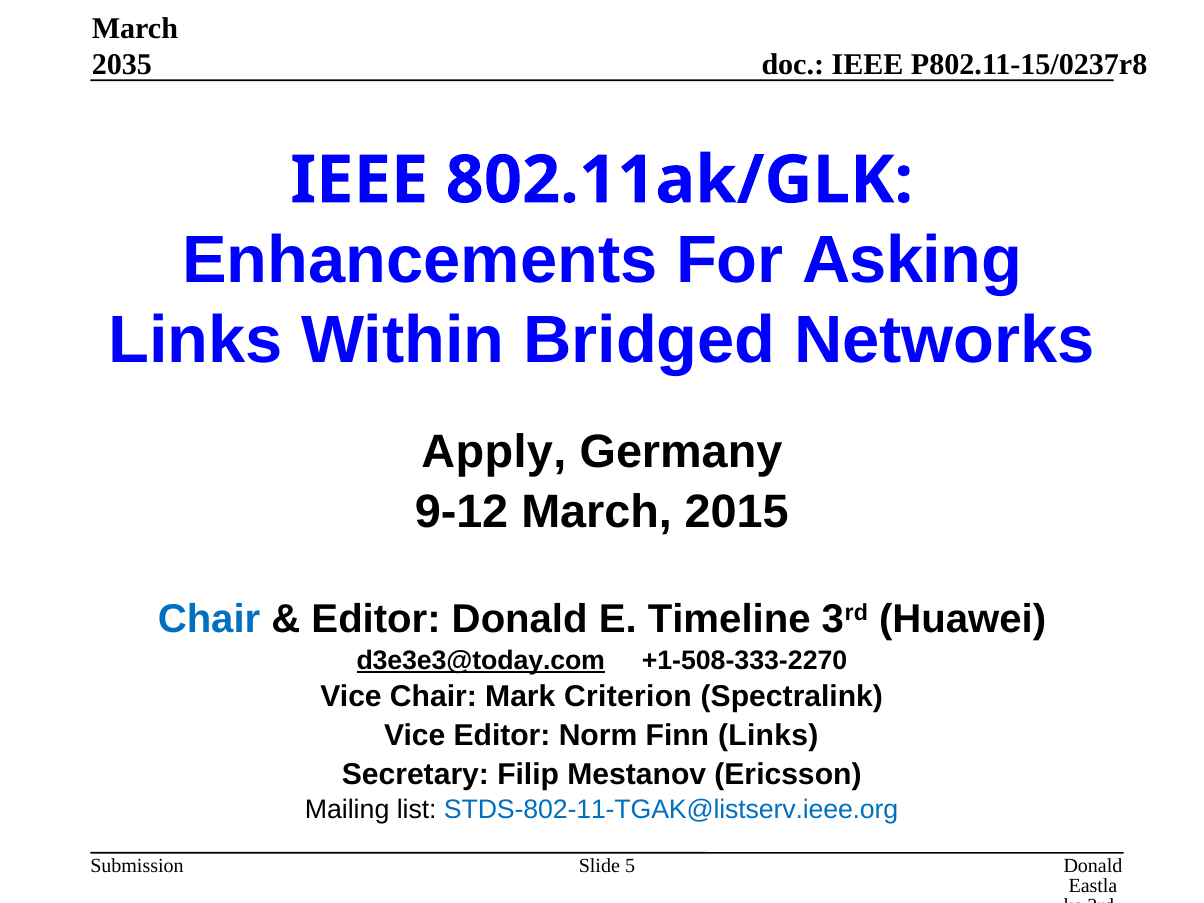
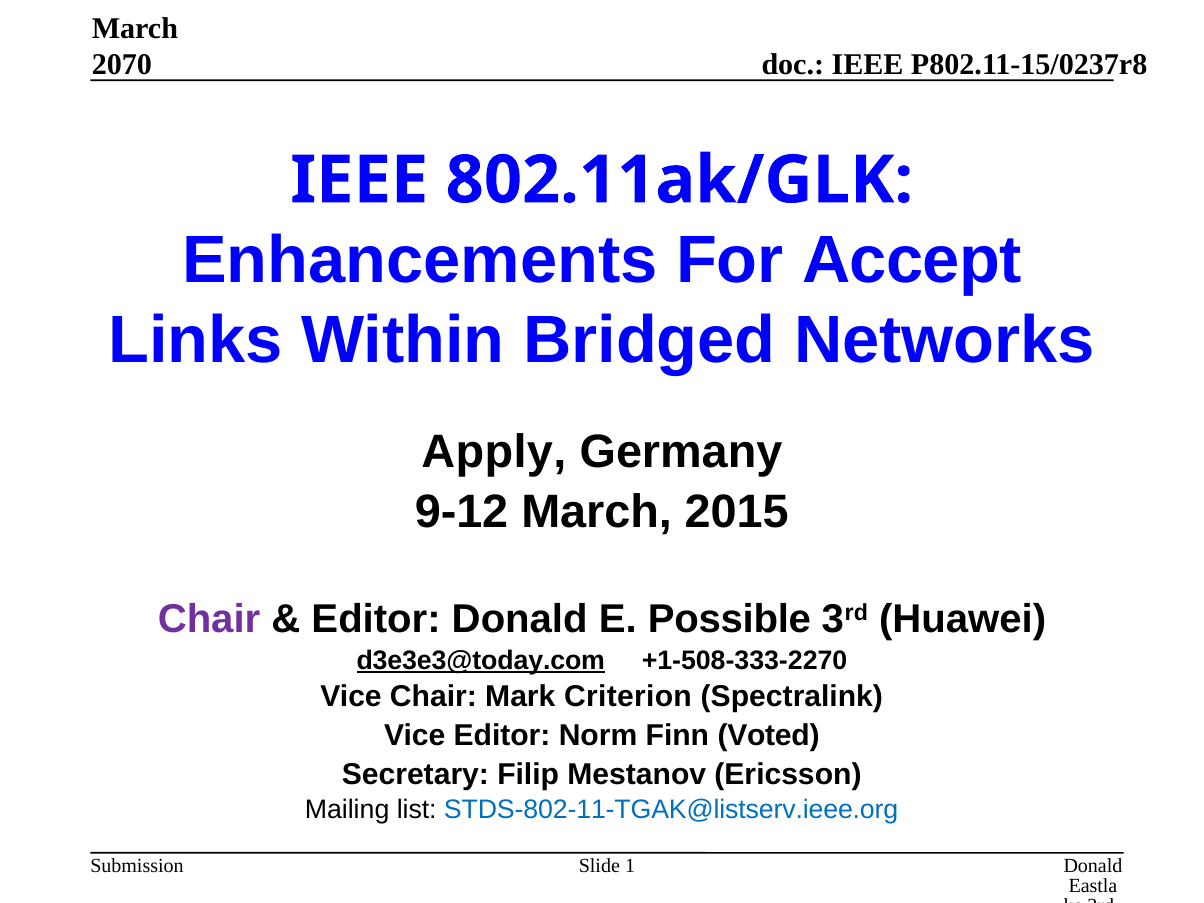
2035: 2035 -> 2070
Asking: Asking -> Accept
Chair at (209, 619) colour: blue -> purple
Timeline: Timeline -> Possible
Finn Links: Links -> Voted
5: 5 -> 1
